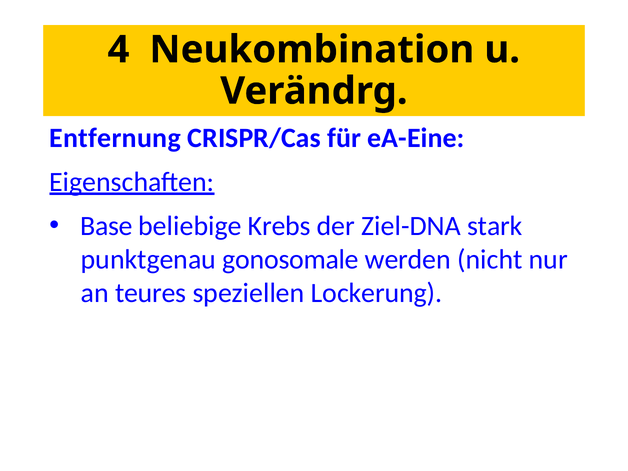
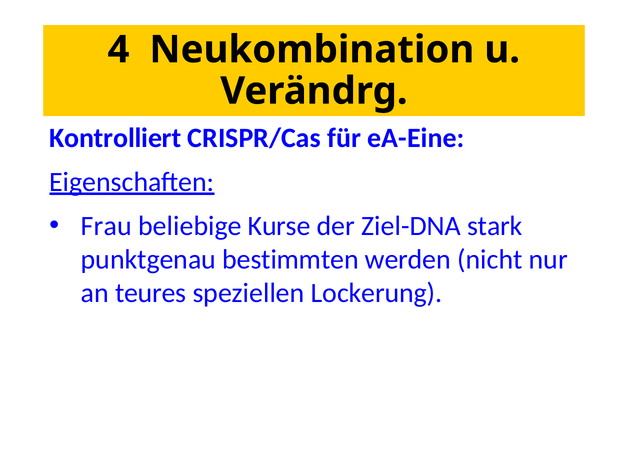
Entfernung: Entfernung -> Kontrolliert
Base: Base -> Frau
Krebs: Krebs -> Kurse
gonosomale: gonosomale -> bestimmten
